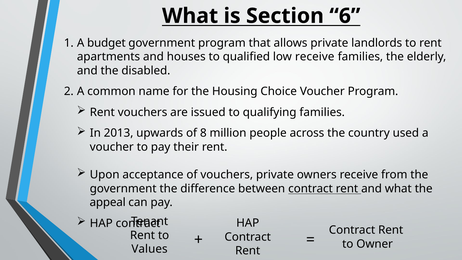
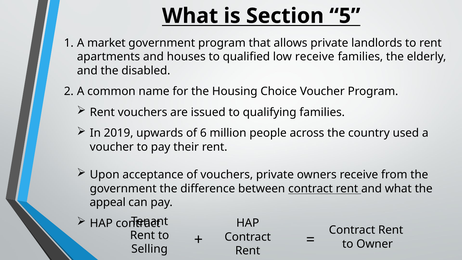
6: 6 -> 5
budget: budget -> market
2013: 2013 -> 2019
8: 8 -> 6
Values: Values -> Selling
